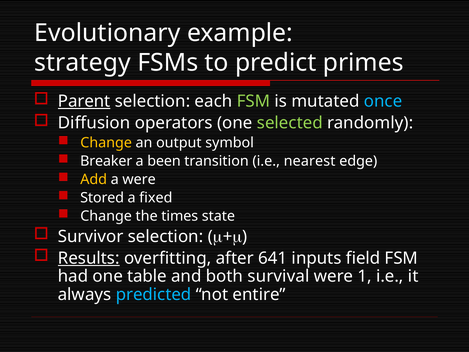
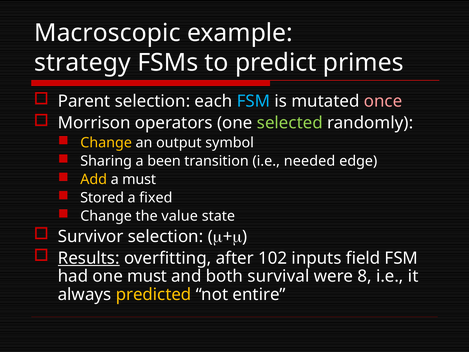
Evolutionary: Evolutionary -> Macroscopic
Parent underline: present -> none
FSM at (253, 101) colour: light green -> light blue
once colour: light blue -> pink
Diffusion: Diffusion -> Morrison
Breaker: Breaker -> Sharing
nearest: nearest -> needed
a were: were -> must
times: times -> value
641: 641 -> 102
one table: table -> must
1: 1 -> 8
predicted colour: light blue -> yellow
